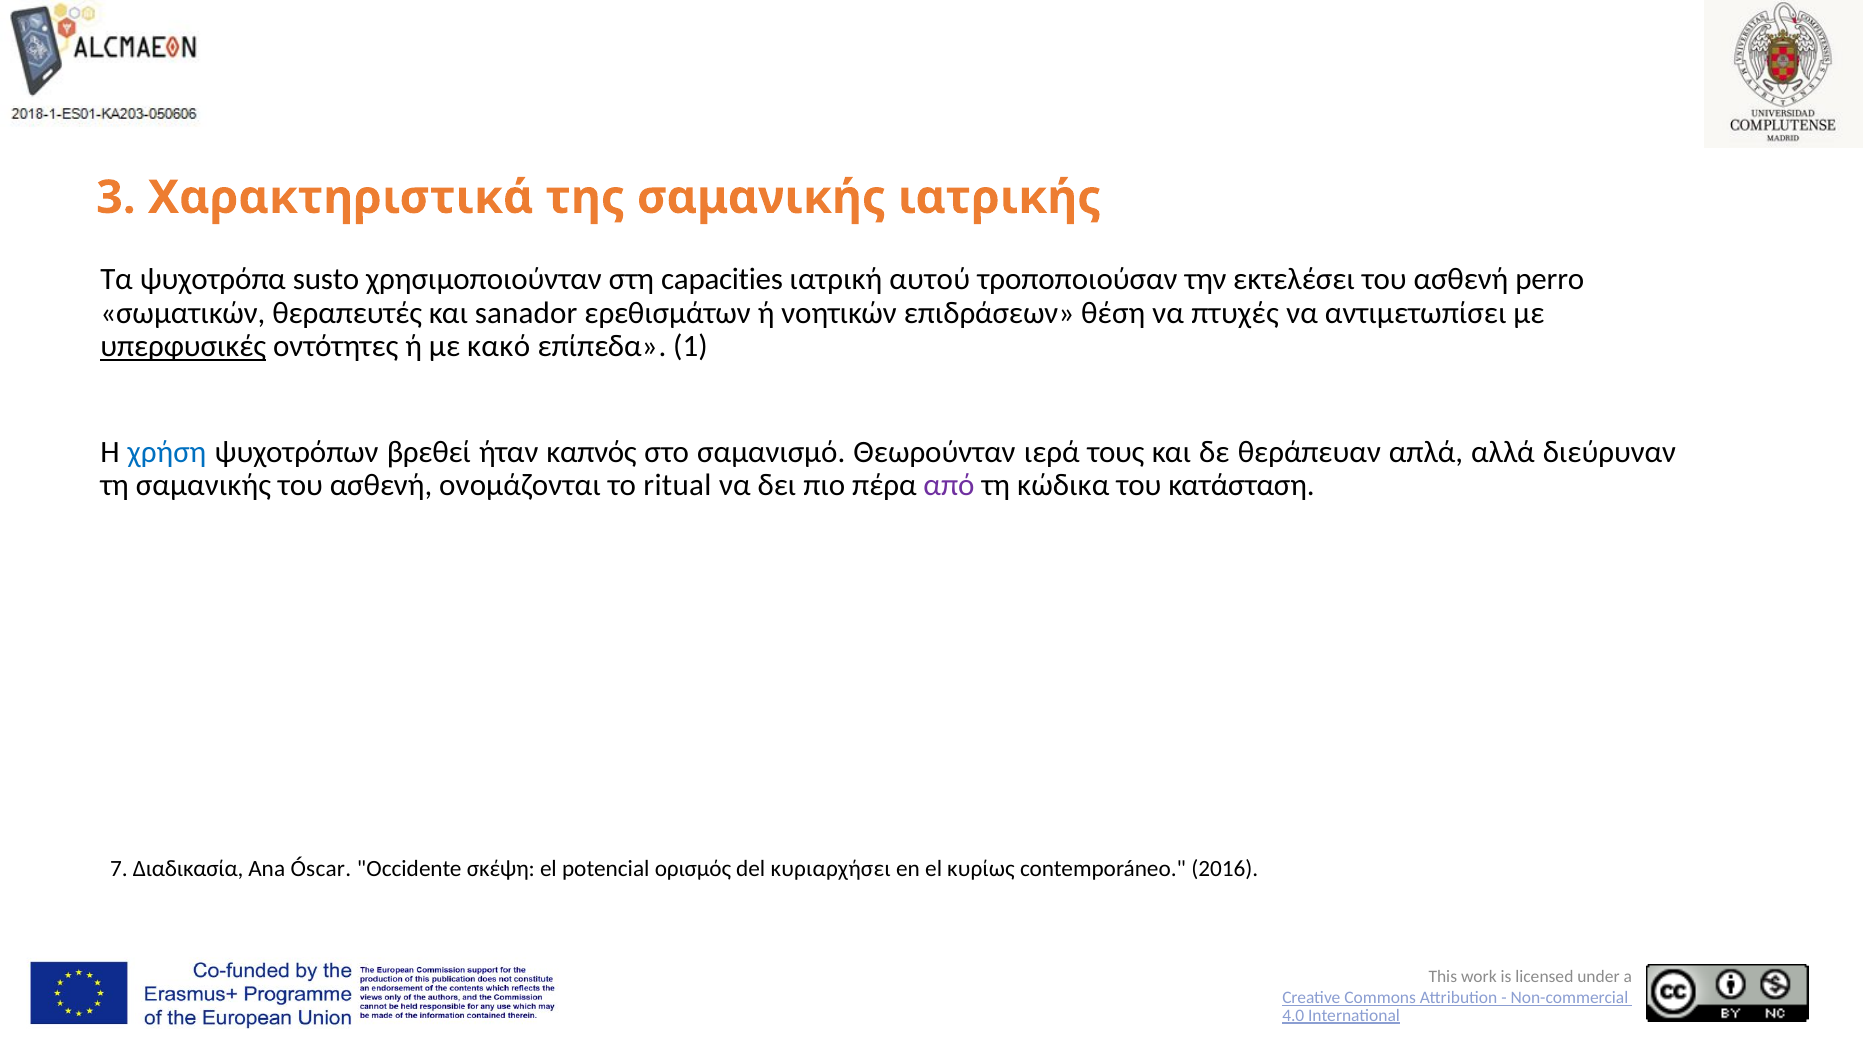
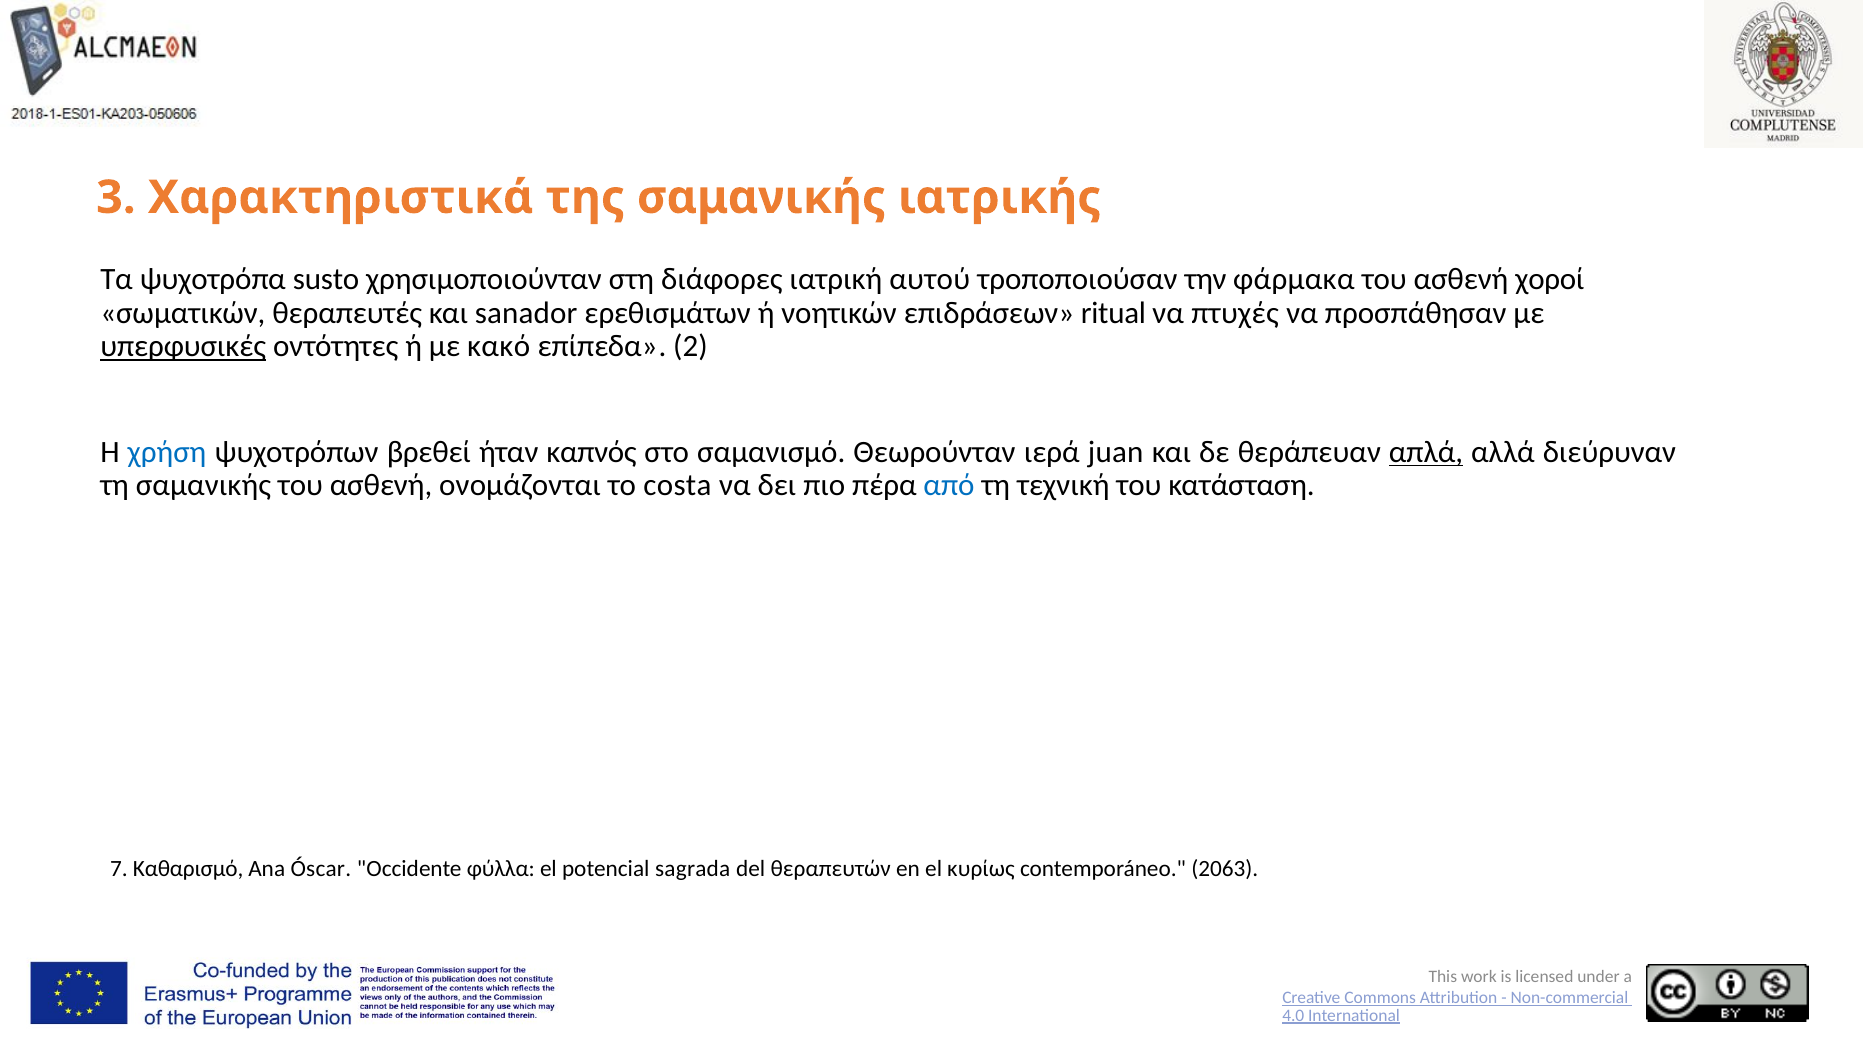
capacities: capacities -> διάφορες
εκτελέσει: εκτελέσει -> φάρμακα
perro: perro -> χοροί
θέση: θέση -> ritual
αντιμετωπίσει: αντιμετωπίσει -> προσπάθησαν
1: 1 -> 2
τους: τους -> juan
απλά underline: none -> present
ritual: ritual -> costa
από colour: purple -> blue
κώδικα: κώδικα -> τεχνική
Διαδικασία: Διαδικασία -> Καθαρισμό
σκέψη: σκέψη -> φύλλα
ορισμός: ορισμός -> sagrada
κυριαρχήσει: κυριαρχήσει -> θεραπευτών
2016: 2016 -> 2063
